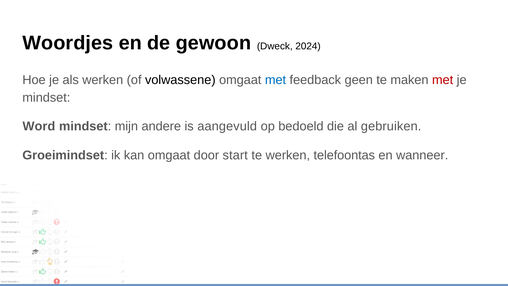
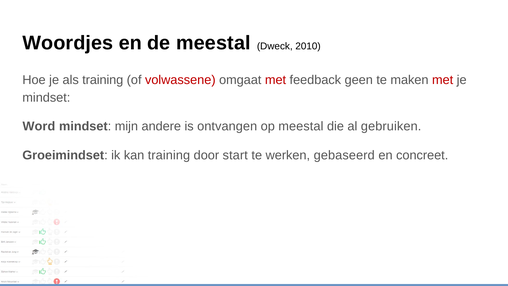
de gewoon: gewoon -> meestal
2024: 2024 -> 2010
als werken: werken -> training
volwassene colour: black -> red
met at (276, 80) colour: blue -> red
aangevuld: aangevuld -> ontvangen
op bedoeld: bedoeld -> meestal
kan omgaat: omgaat -> training
telefoontas: telefoontas -> gebaseerd
wanneer: wanneer -> concreet
